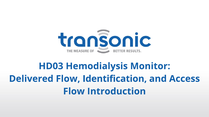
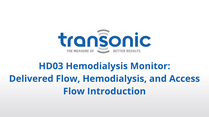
Flow Identification: Identification -> Hemodialysis
